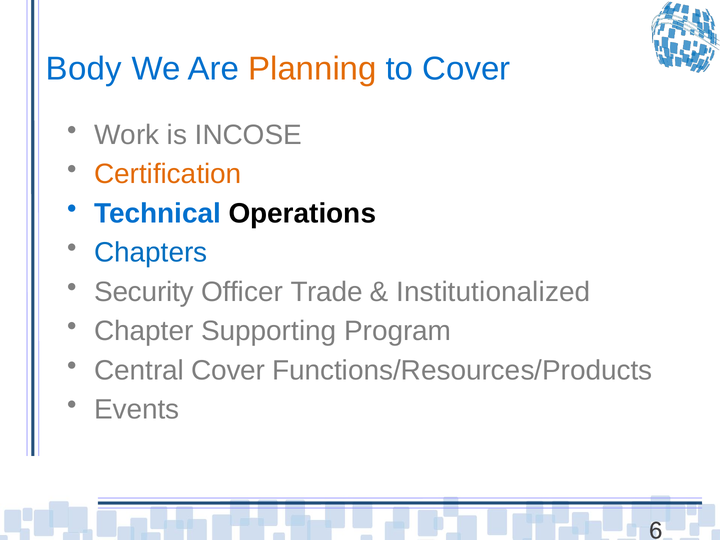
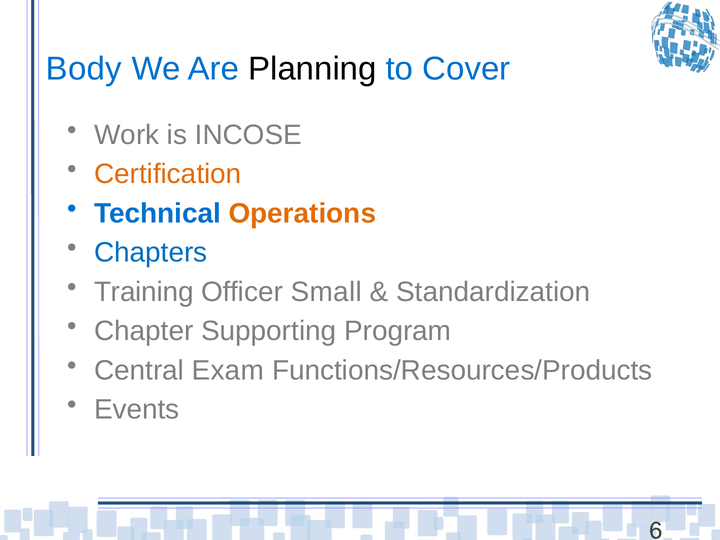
Planning colour: orange -> black
Operations colour: black -> orange
Security: Security -> Training
Trade: Trade -> Small
Institutionalized: Institutionalized -> Standardization
Central Cover: Cover -> Exam
